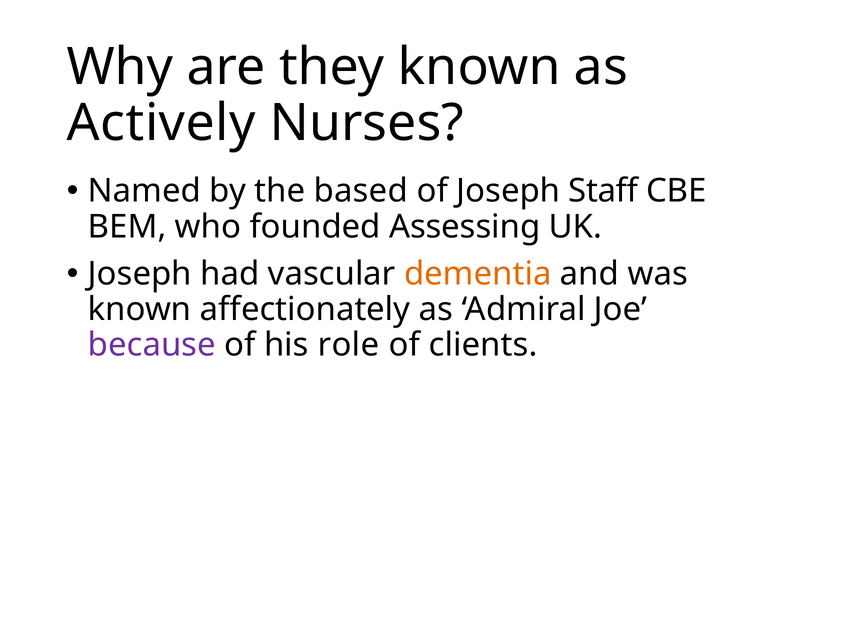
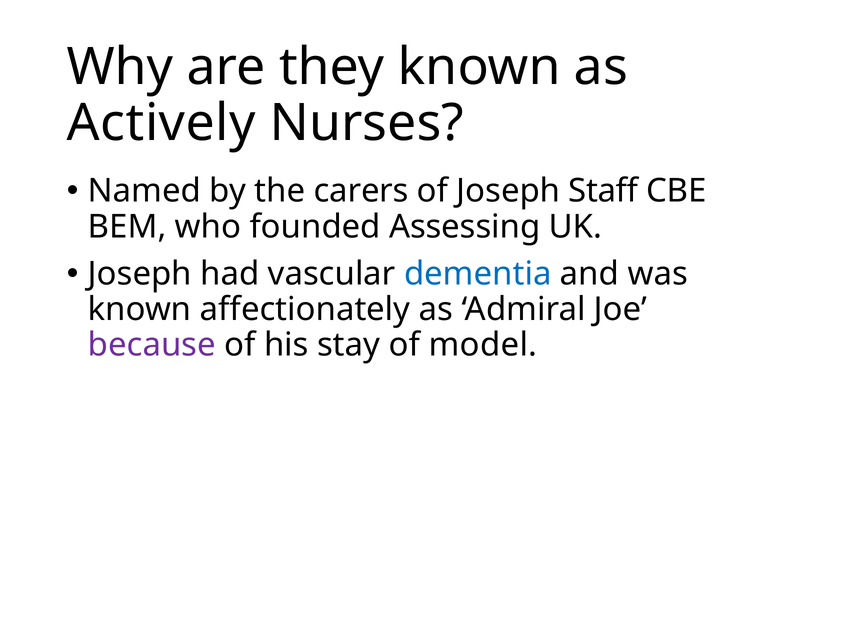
based: based -> carers
dementia colour: orange -> blue
role: role -> stay
clients: clients -> model
